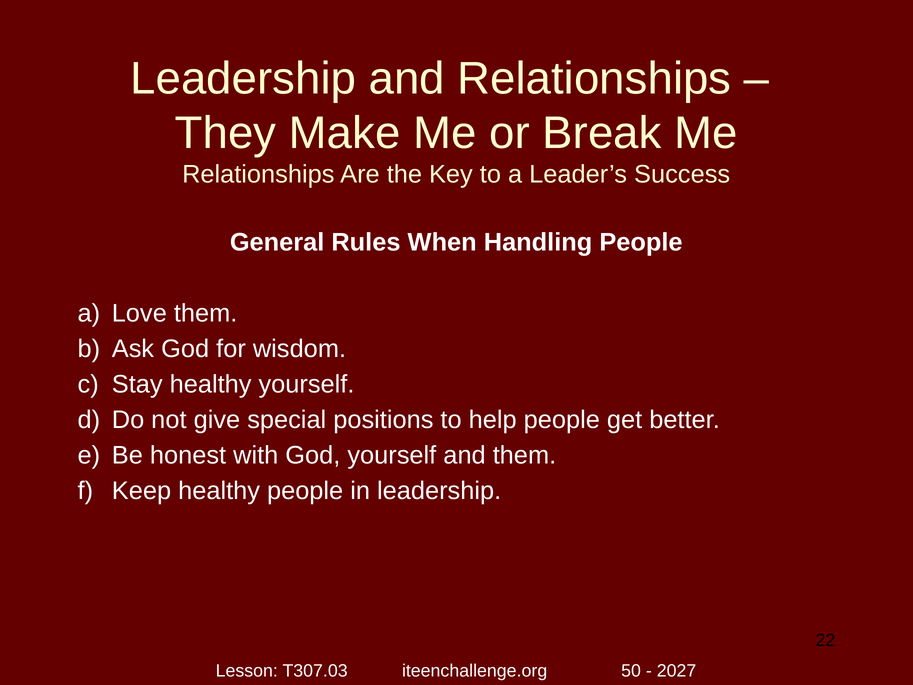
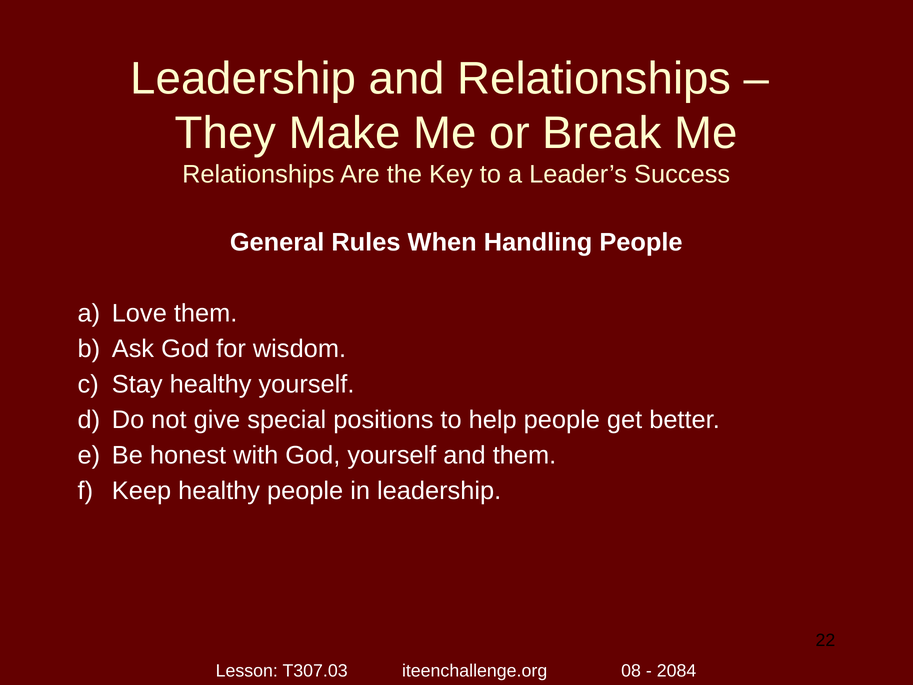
50: 50 -> 08
2027: 2027 -> 2084
